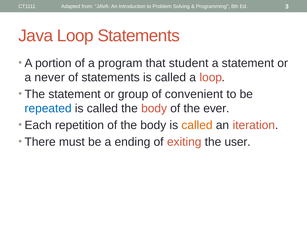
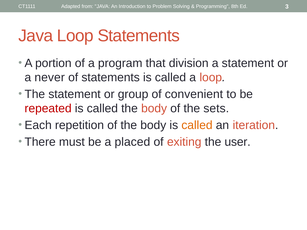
student: student -> division
repeated colour: blue -> red
ever: ever -> sets
ending: ending -> placed
